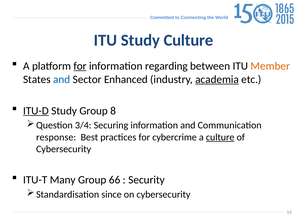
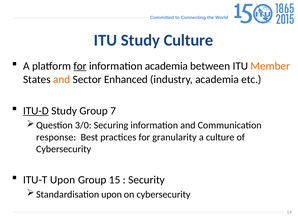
information regarding: regarding -> academia
and at (62, 80) colour: blue -> orange
academia at (217, 80) underline: present -> none
8: 8 -> 7
3/4: 3/4 -> 3/0
cybercrime: cybercrime -> granularity
culture at (220, 137) underline: present -> none
ITU-T Many: Many -> Upon
66: 66 -> 15
Standardisation since: since -> upon
